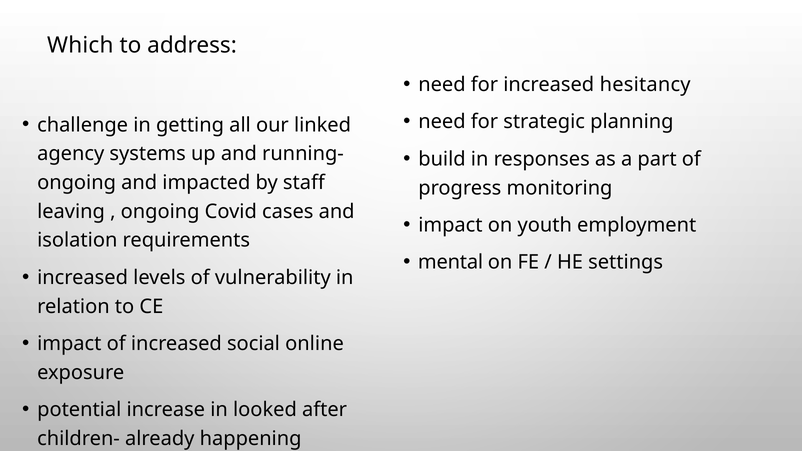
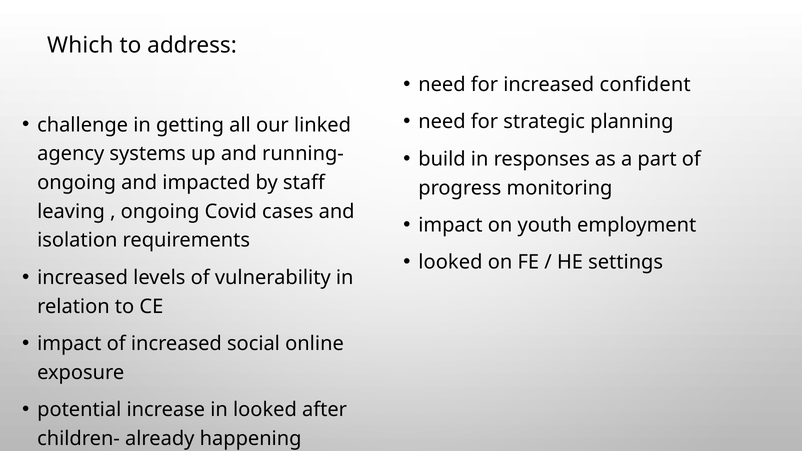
hesitancy: hesitancy -> confident
mental at (451, 262): mental -> looked
